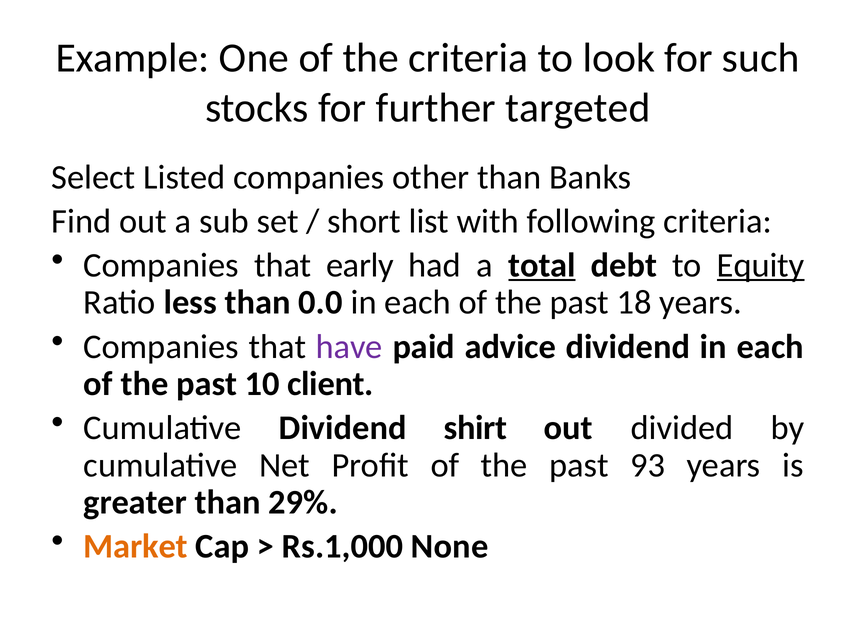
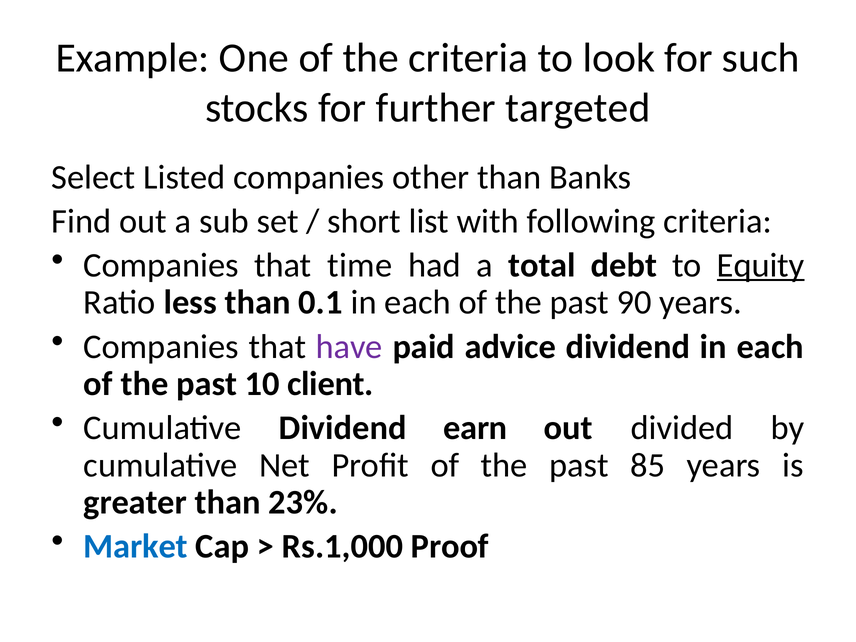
early: early -> time
total underline: present -> none
0.0: 0.0 -> 0.1
18: 18 -> 90
shirt: shirt -> earn
93: 93 -> 85
29%: 29% -> 23%
Market colour: orange -> blue
None: None -> Proof
